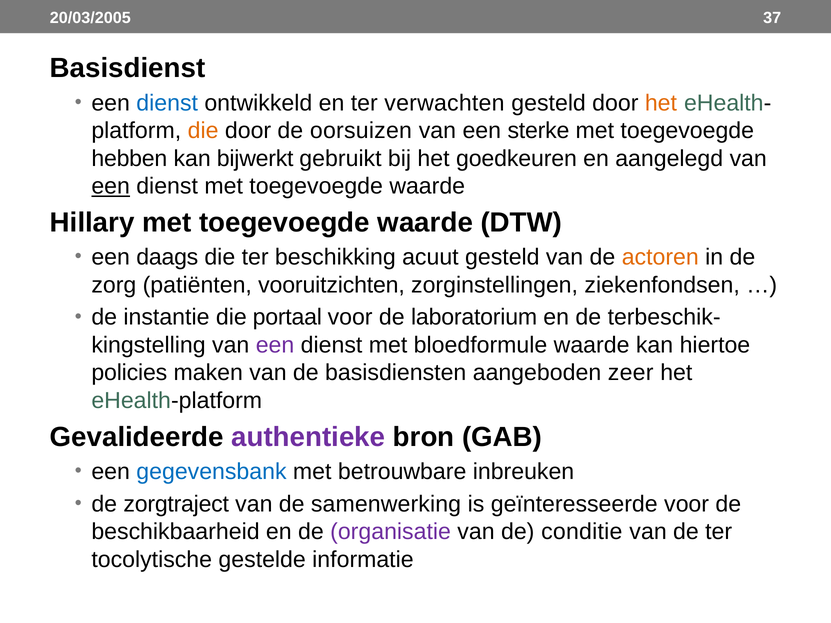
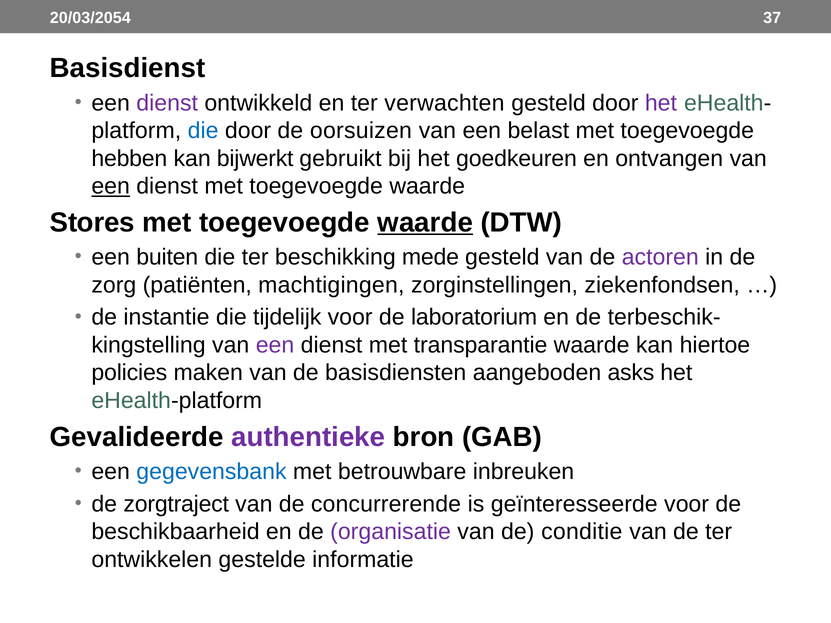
20/03/2005: 20/03/2005 -> 20/03/2054
dienst at (167, 103) colour: blue -> purple
het at (661, 103) colour: orange -> purple
die at (203, 131) colour: orange -> blue
sterke: sterke -> belast
aangelegd: aangelegd -> ontvangen
Hillary: Hillary -> Stores
waarde at (425, 223) underline: none -> present
daags: daags -> buiten
acuut: acuut -> mede
actoren colour: orange -> purple
vooruitzichten: vooruitzichten -> machtigingen
portaal: portaal -> tijdelijk
bloedformule: bloedformule -> transparantie
zeer: zeer -> asks
samenwerking: samenwerking -> concurrerende
tocolytische: tocolytische -> ontwikkelen
